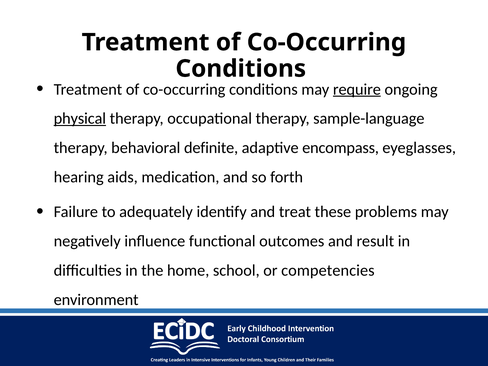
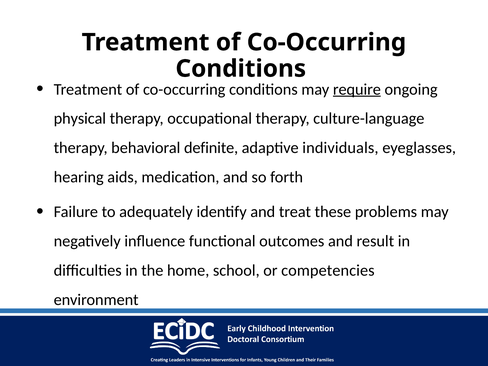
physical underline: present -> none
sample-language: sample-language -> culture-language
encompass: encompass -> individuals
